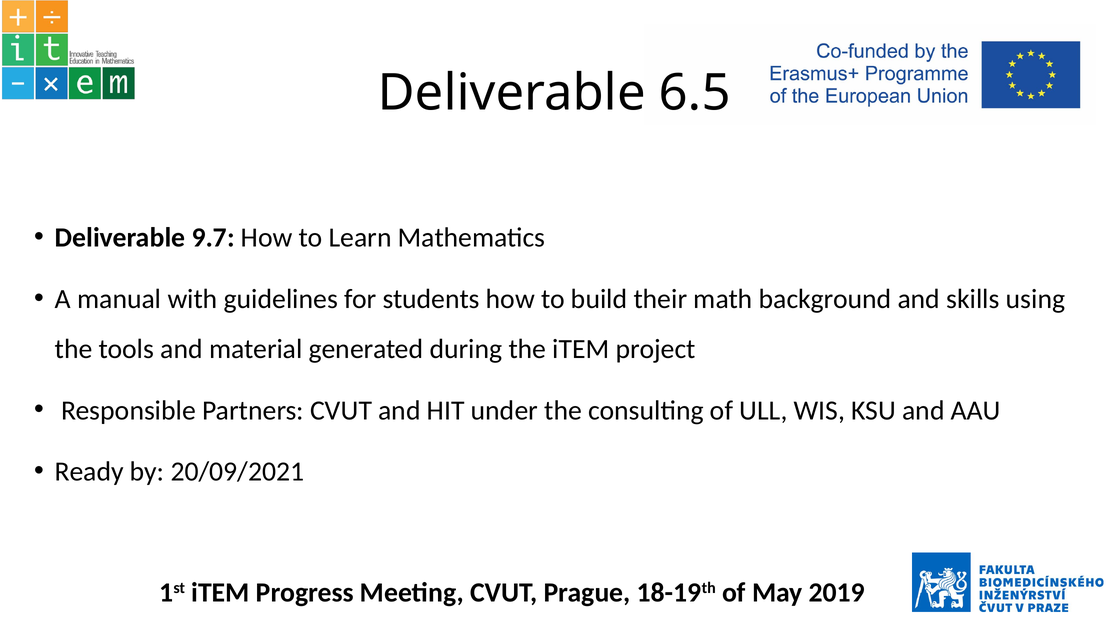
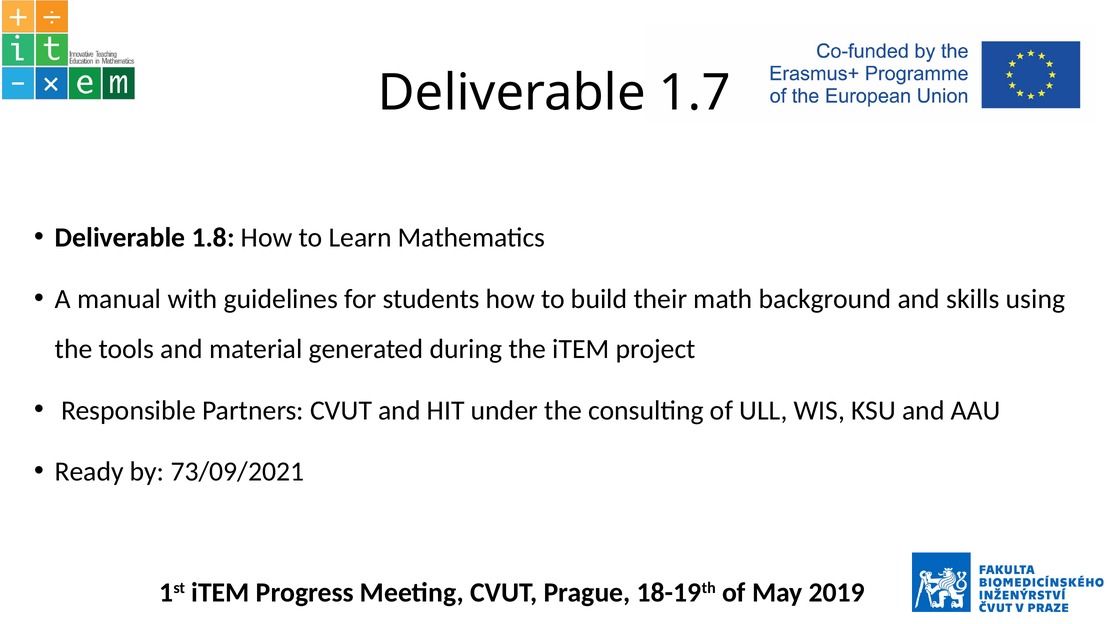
6.5: 6.5 -> 1.7
9.7: 9.7 -> 1.8
20/09/2021: 20/09/2021 -> 73/09/2021
